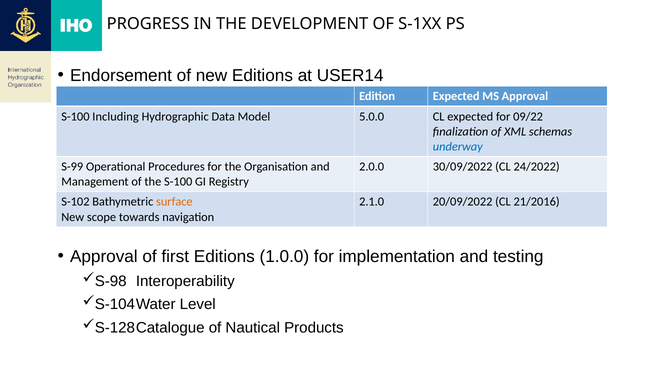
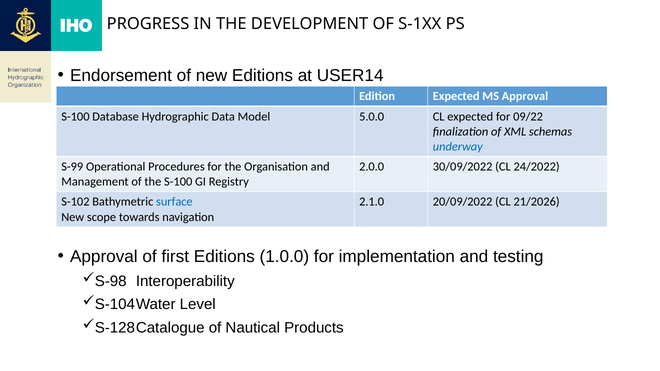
Including: Including -> Database
surface colour: orange -> blue
21/2016: 21/2016 -> 21/2026
